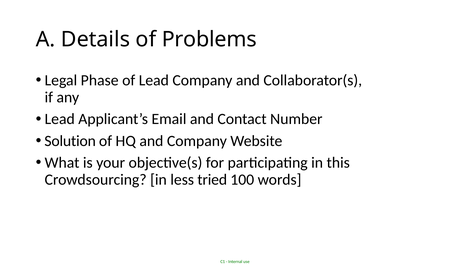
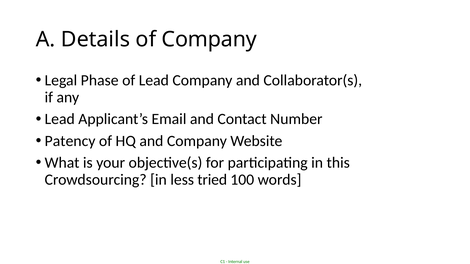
of Problems: Problems -> Company
Solution: Solution -> Patency
